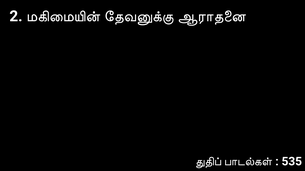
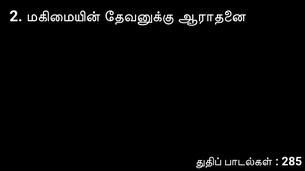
535: 535 -> 285
